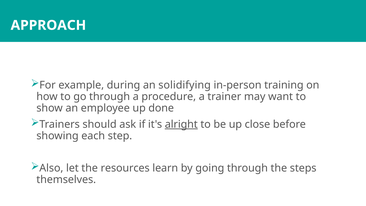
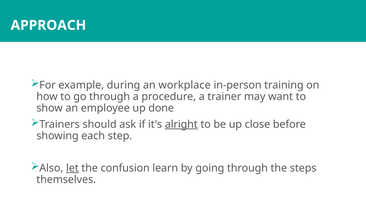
solidifying: solidifying -> workplace
let underline: none -> present
resources: resources -> confusion
